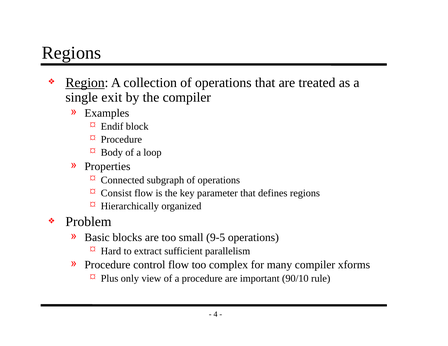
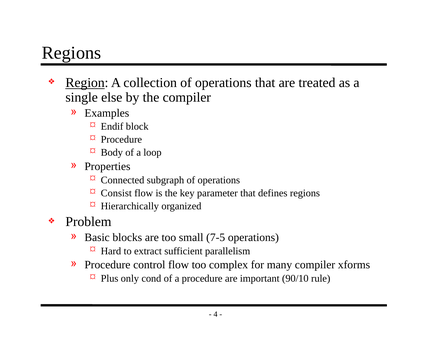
exit: exit -> else
9-5: 9-5 -> 7-5
view: view -> cond
